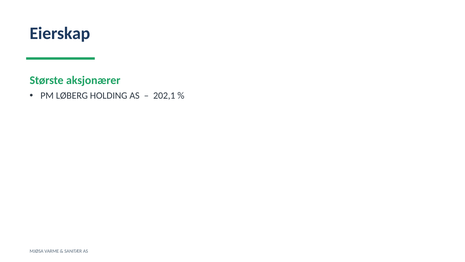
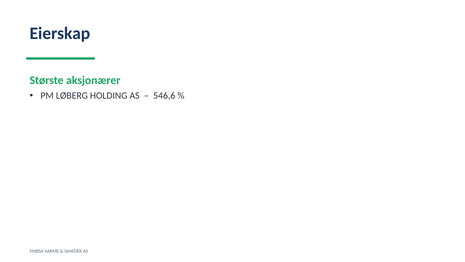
202,1: 202,1 -> 546,6
